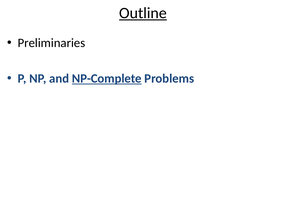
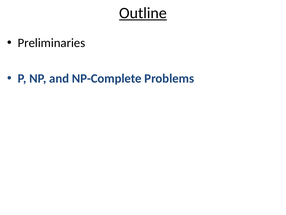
NP-Complete underline: present -> none
